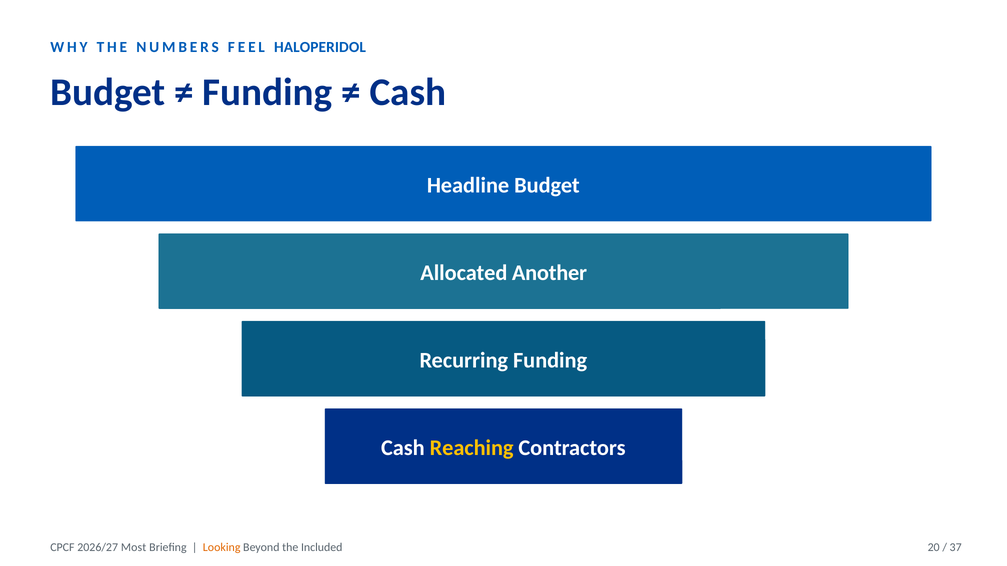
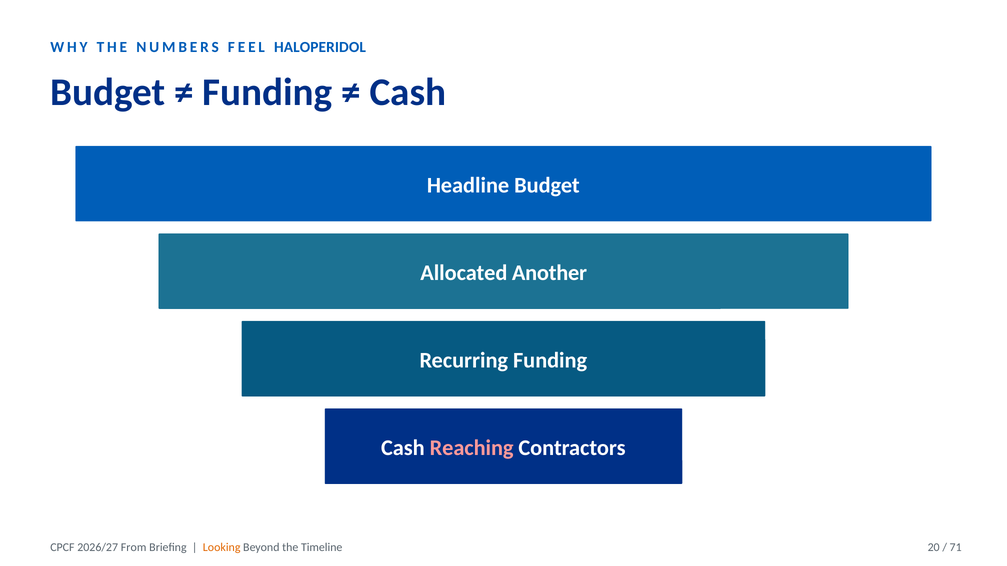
Reaching colour: yellow -> pink
Most: Most -> From
Included: Included -> Timeline
37: 37 -> 71
